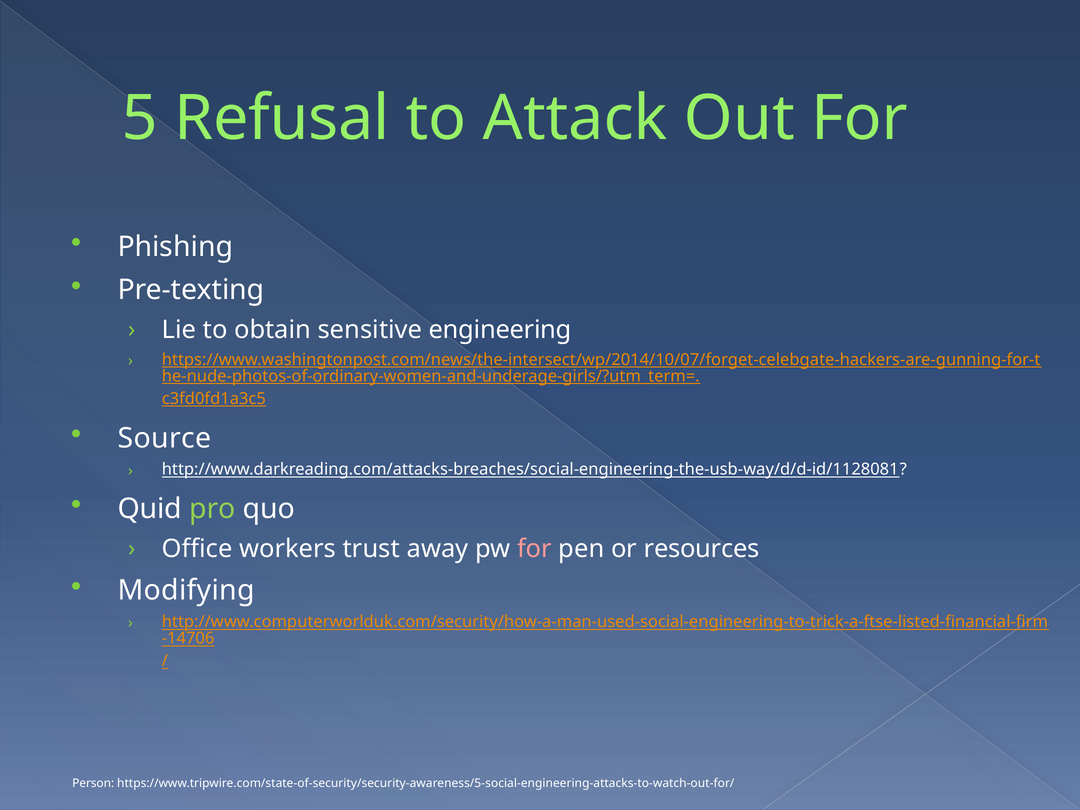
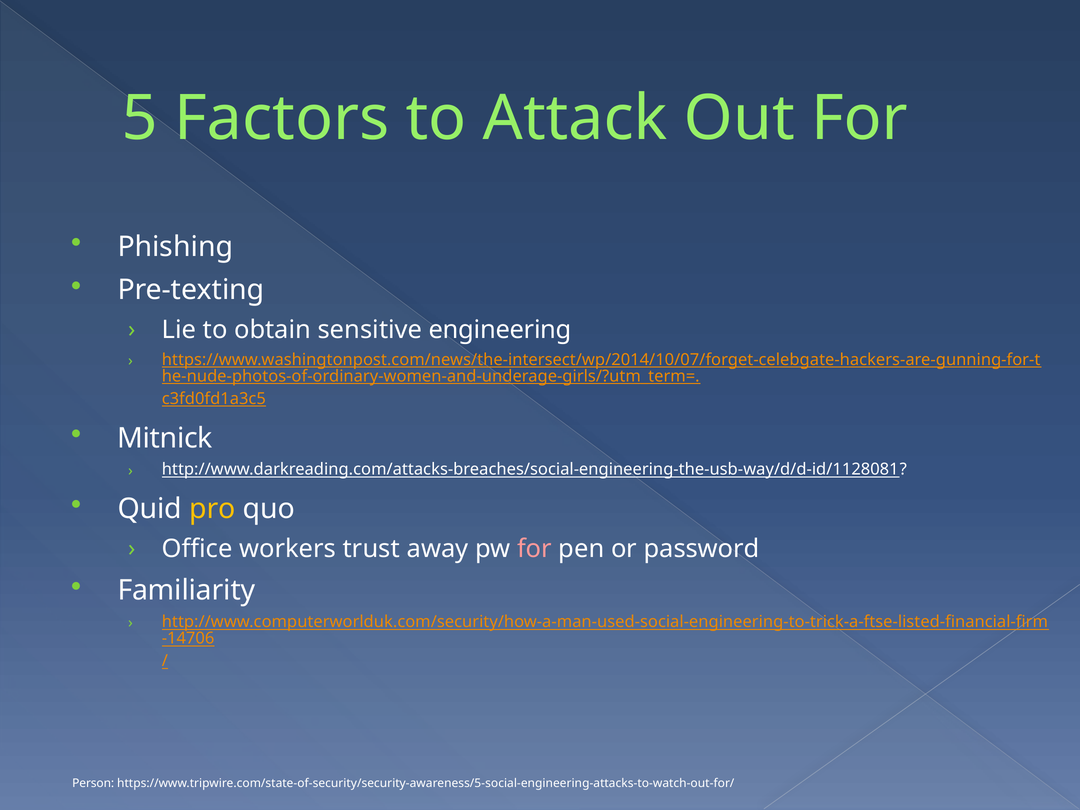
Refusal: Refusal -> Factors
Source: Source -> Mitnick
pro colour: light green -> yellow
resources: resources -> password
Modifying: Modifying -> Familiarity
